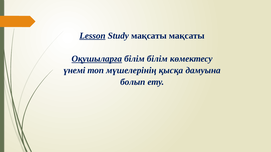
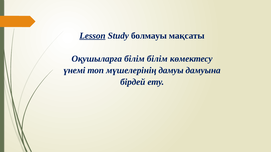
Study мақсаты: мақсаты -> болмауы
Оқушыларға underline: present -> none
қысқа: қысқа -> дамуы
болып: болып -> бірдей
